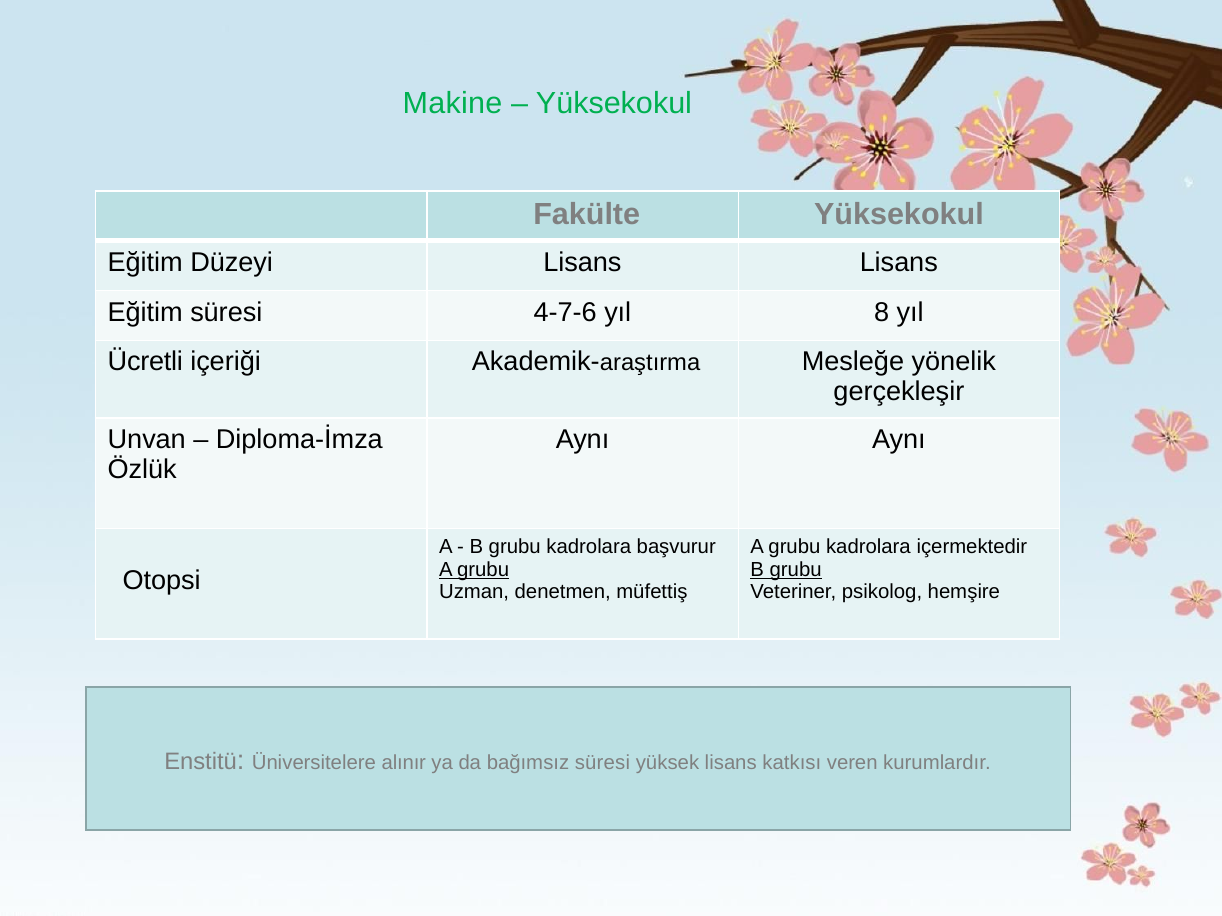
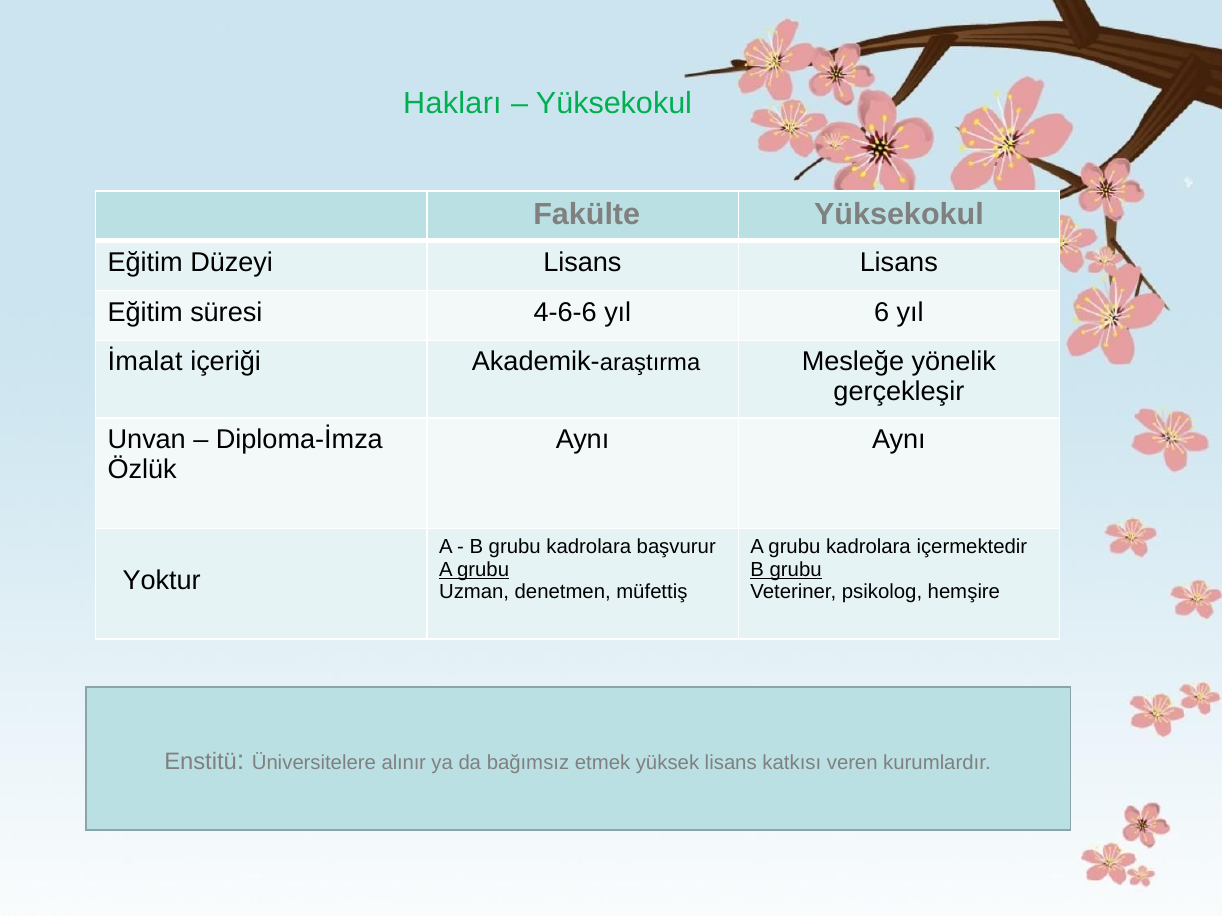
Makine: Makine -> Hakları
4-7-6: 4-7-6 -> 4-6-6
8: 8 -> 6
Ücretli: Ücretli -> İmalat
Otopsi: Otopsi -> Yoktur
bağımsız süresi: süresi -> etmek
